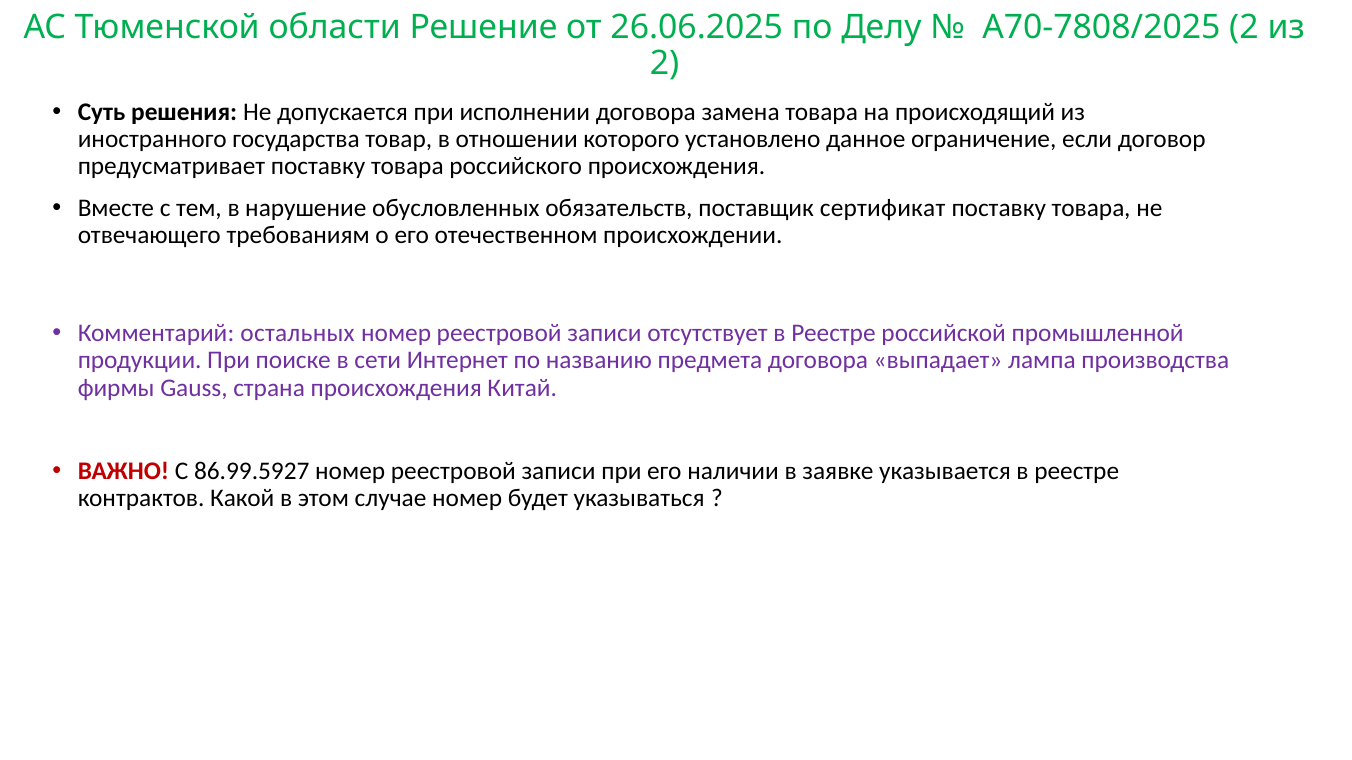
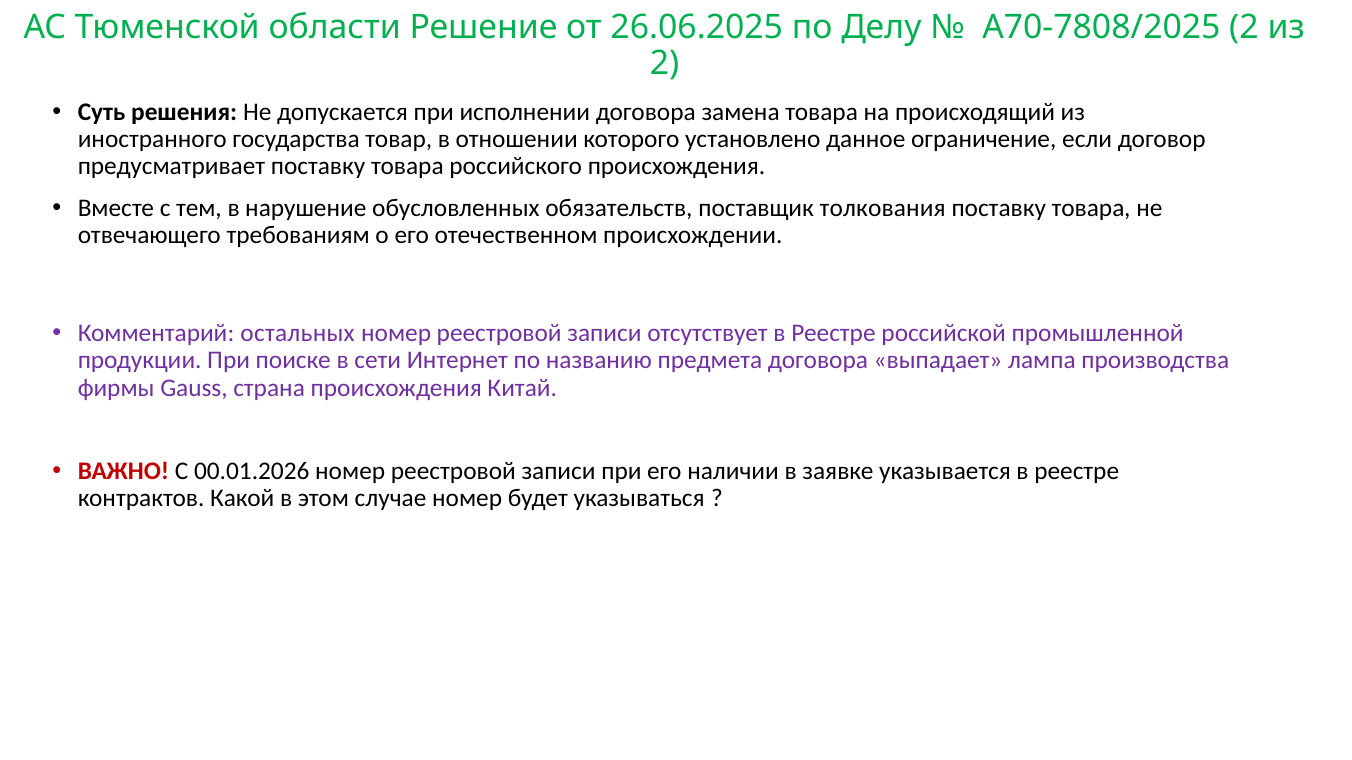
сертификат: сертификат -> толкования
86.99.5927: 86.99.5927 -> 00.01.2026
